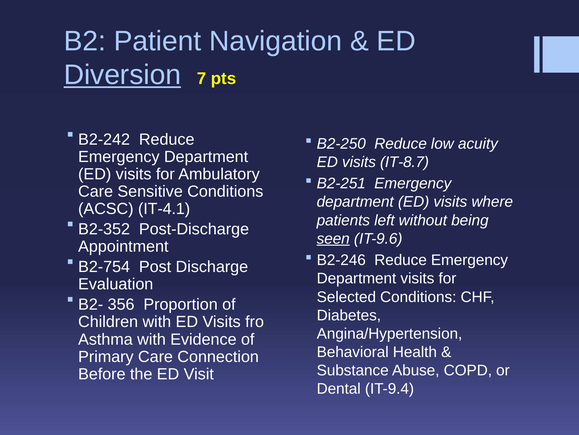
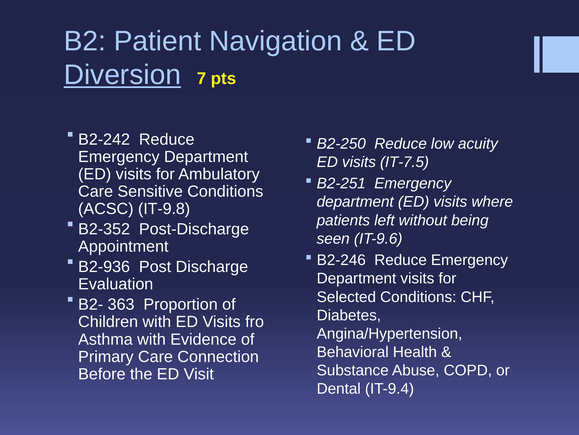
IT-8.7: IT-8.7 -> IT-7.5
IT-4.1: IT-4.1 -> IT-9.8
seen underline: present -> none
B2-754: B2-754 -> B2-936
356: 356 -> 363
